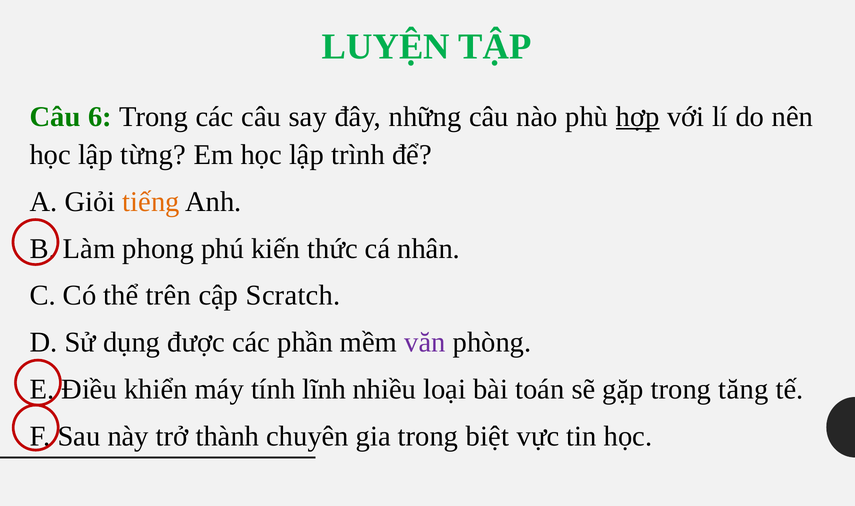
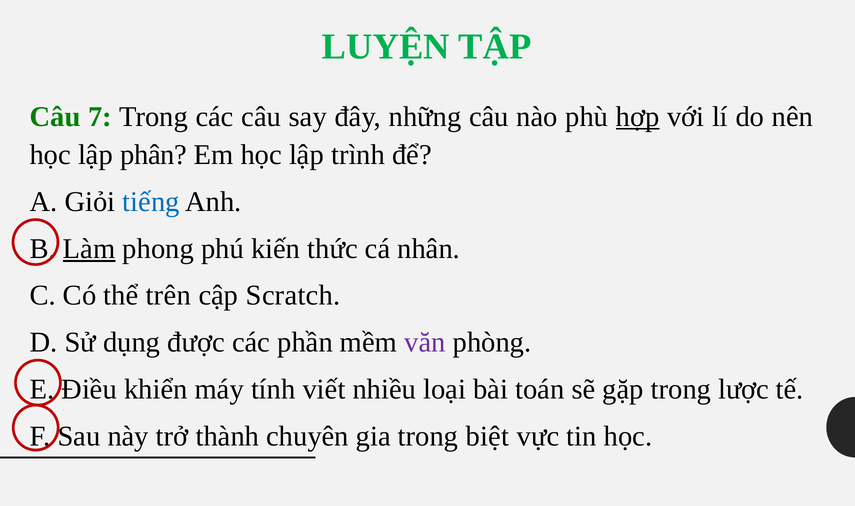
6: 6 -> 7
từng: từng -> phân
tiếng colour: orange -> blue
Làm underline: none -> present
lĩnh: lĩnh -> viết
tăng: tăng -> lược
